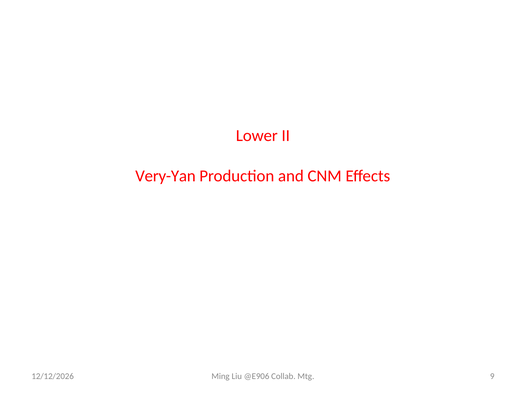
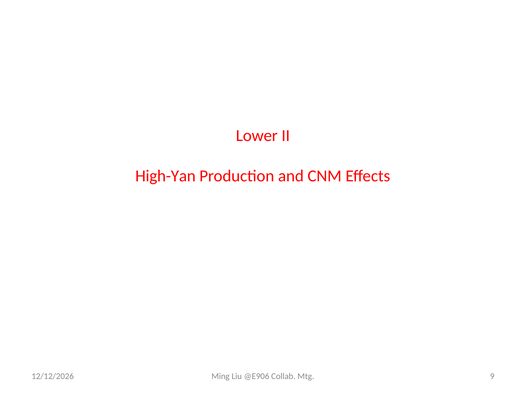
Very-Yan: Very-Yan -> High-Yan
